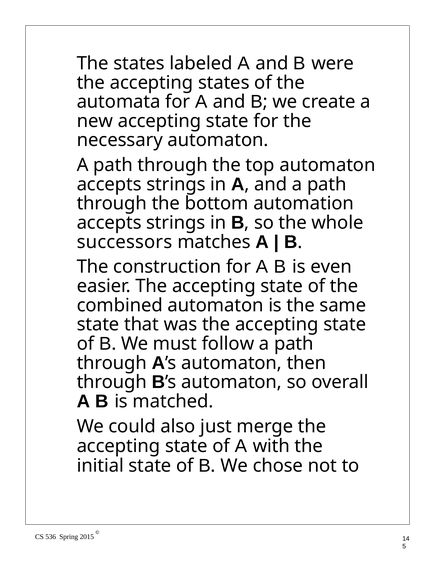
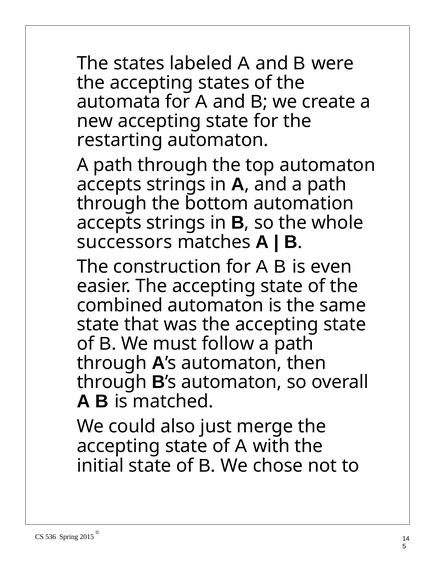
necessary: necessary -> restarting
